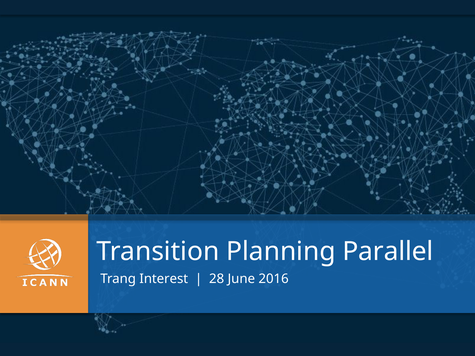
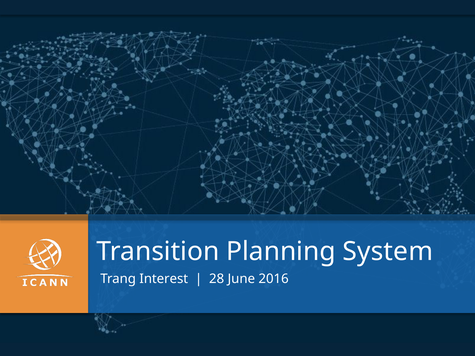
Parallel: Parallel -> System
